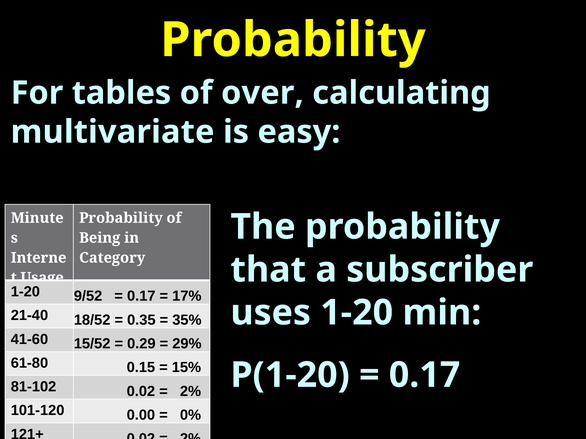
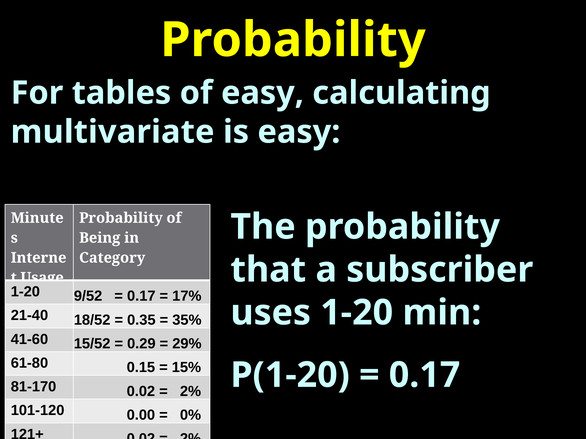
of over: over -> easy
81-102: 81-102 -> 81-170
